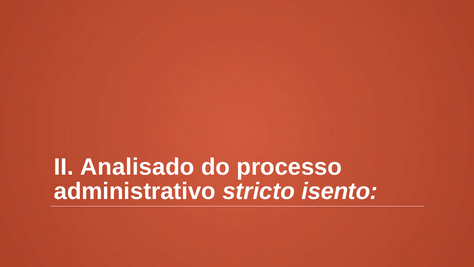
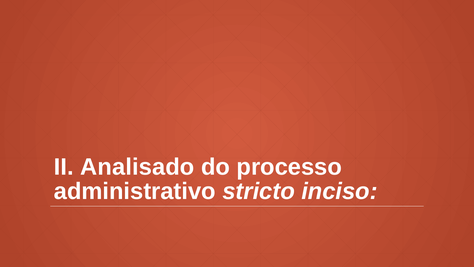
isento: isento -> inciso
